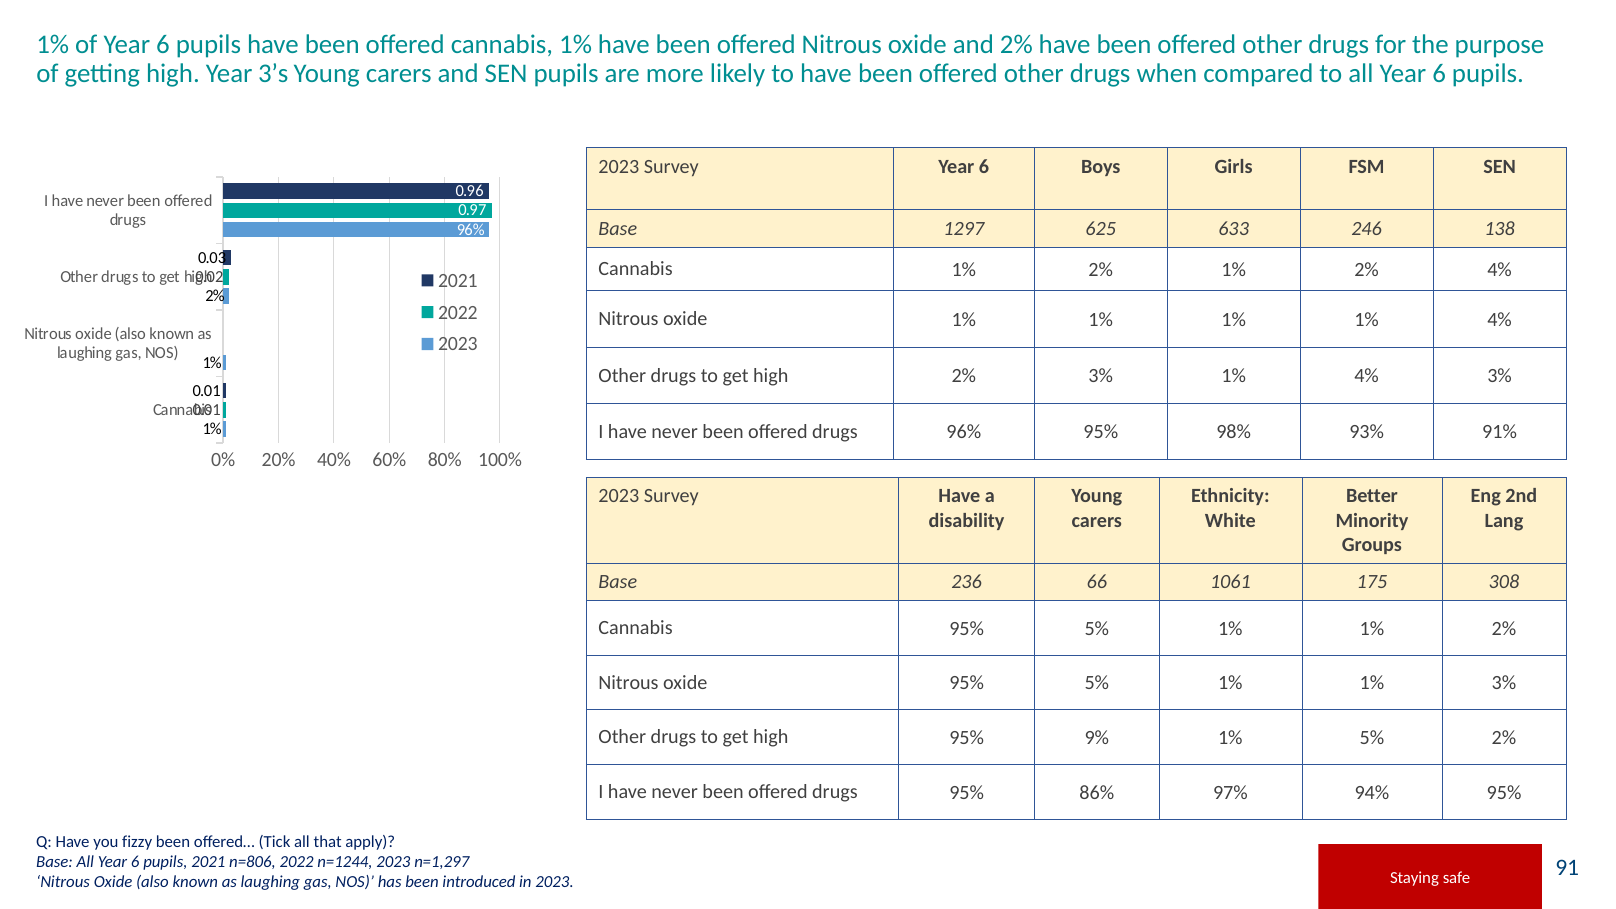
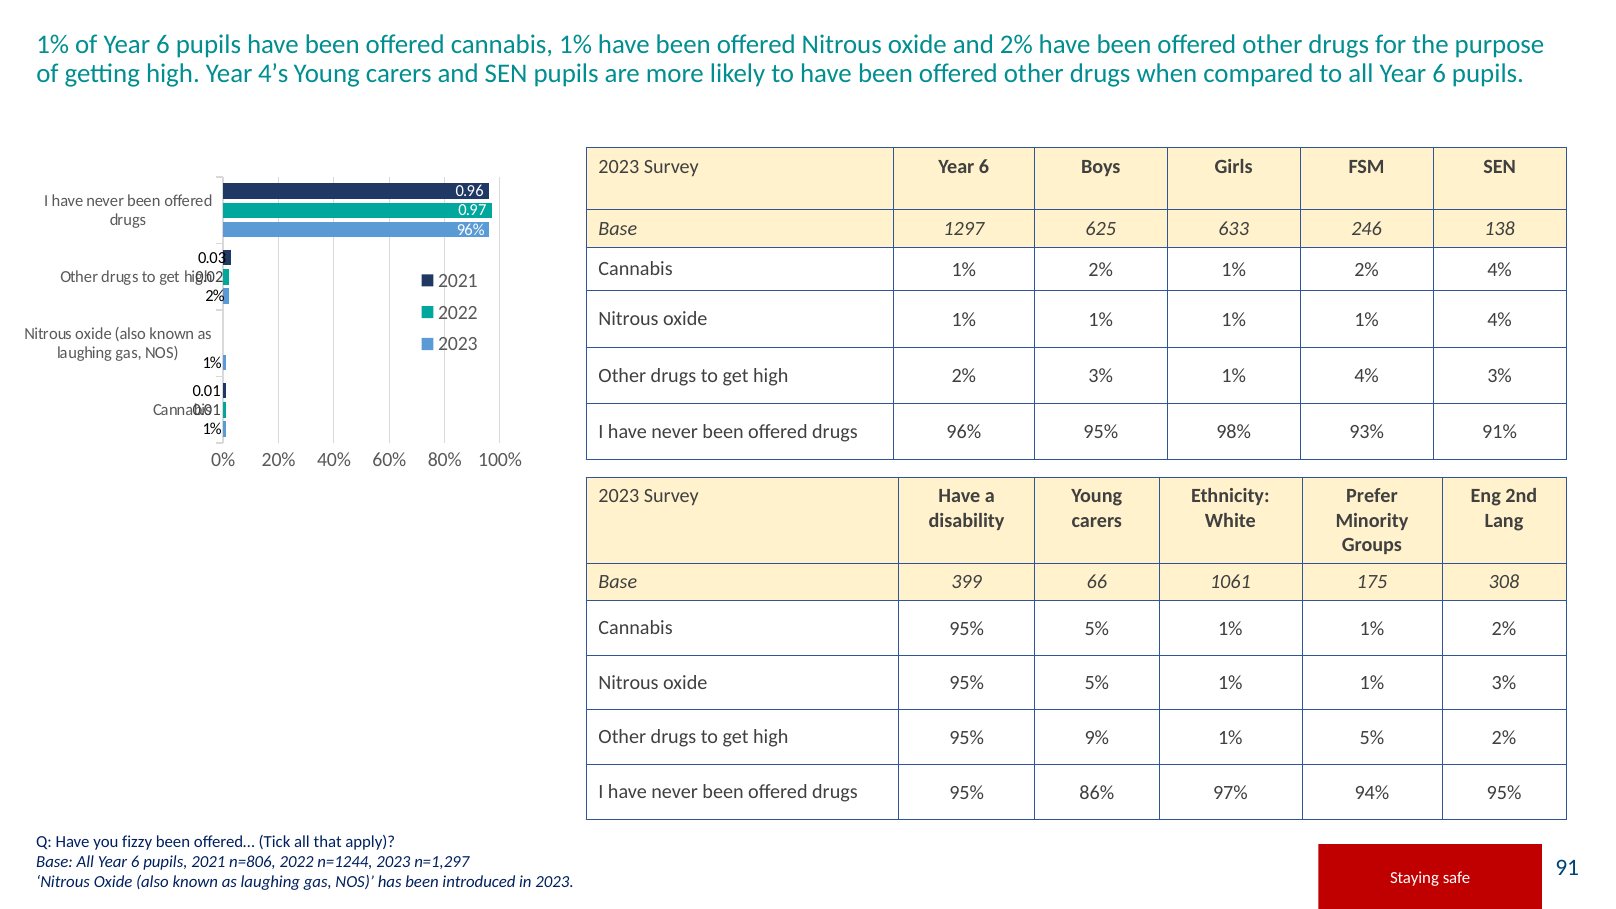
3’s: 3’s -> 4’s
Better: Better -> Prefer
236: 236 -> 399
